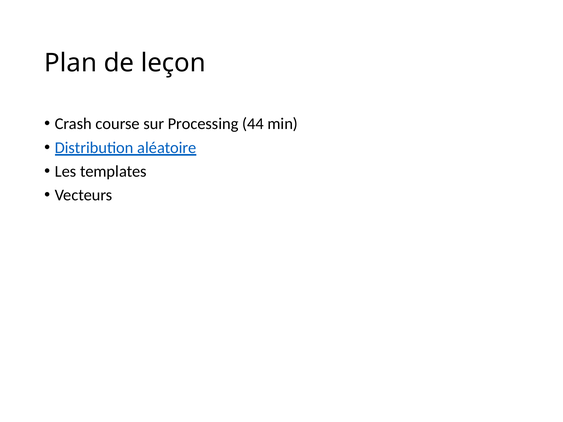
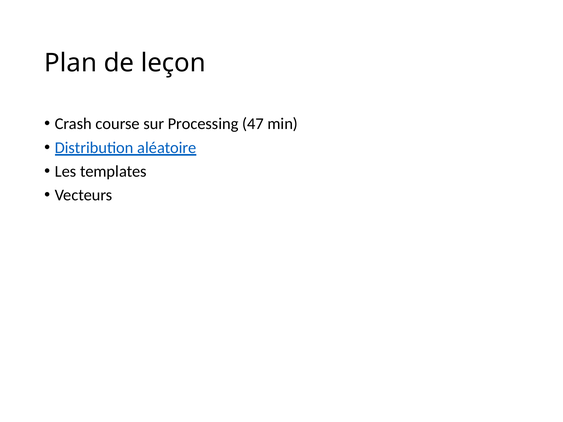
44: 44 -> 47
